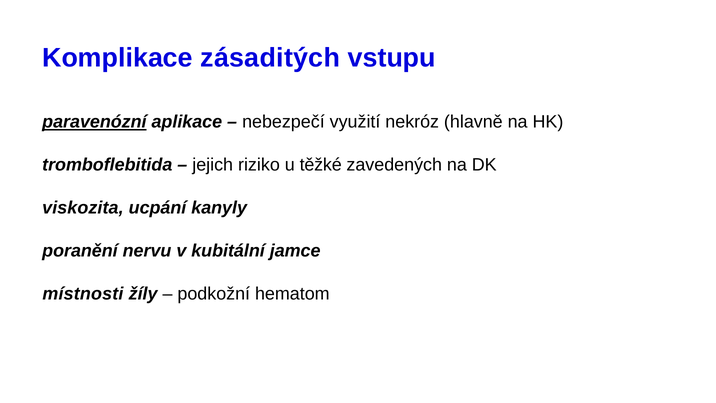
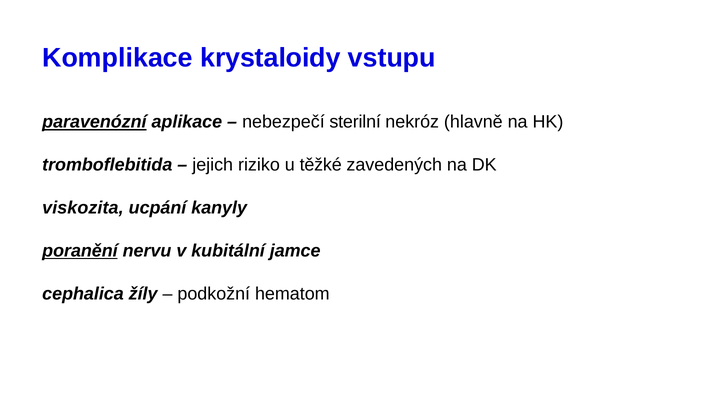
zásaditých: zásaditých -> krystaloidy
využití: využití -> sterilní
poranění underline: none -> present
místnosti: místnosti -> cephalica
